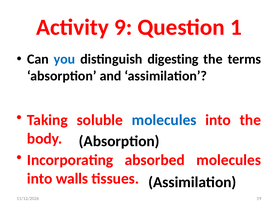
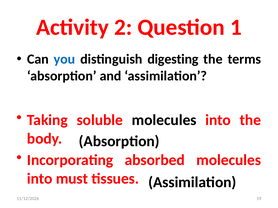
9: 9 -> 2
molecules at (164, 120) colour: blue -> black
walls: walls -> must
